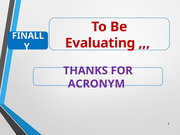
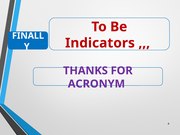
Evaluating: Evaluating -> Indicators
